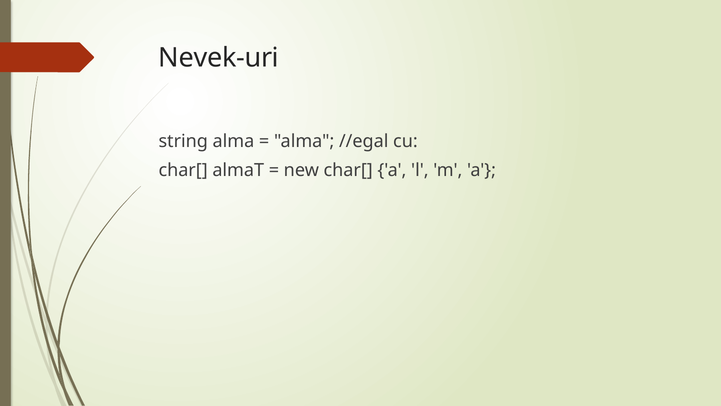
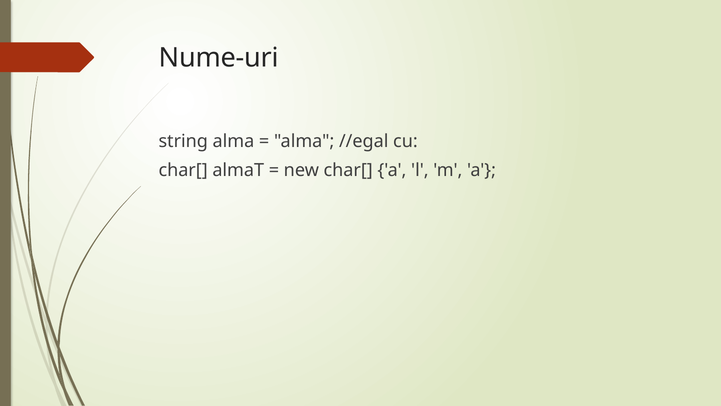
Nevek-uri: Nevek-uri -> Nume-uri
